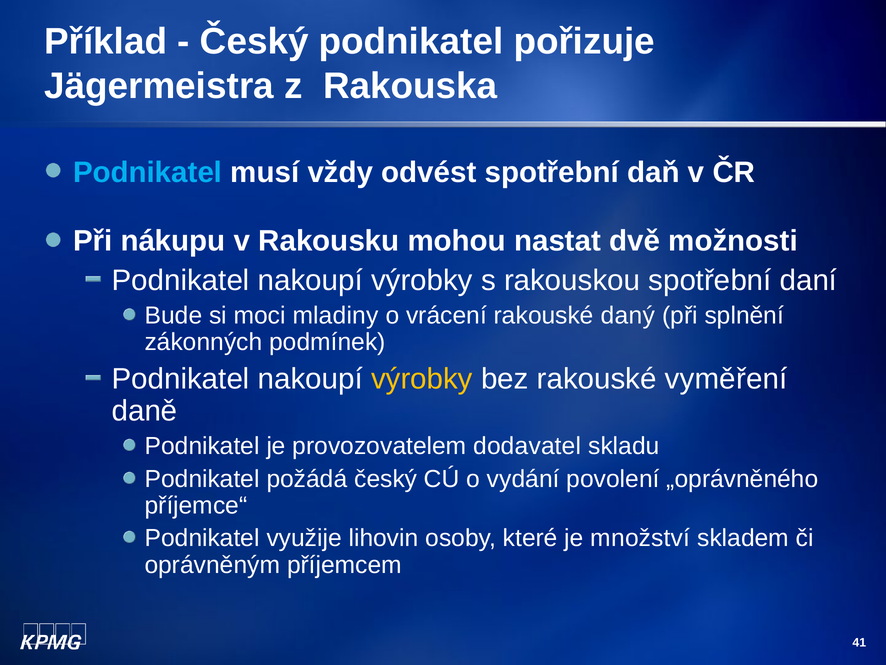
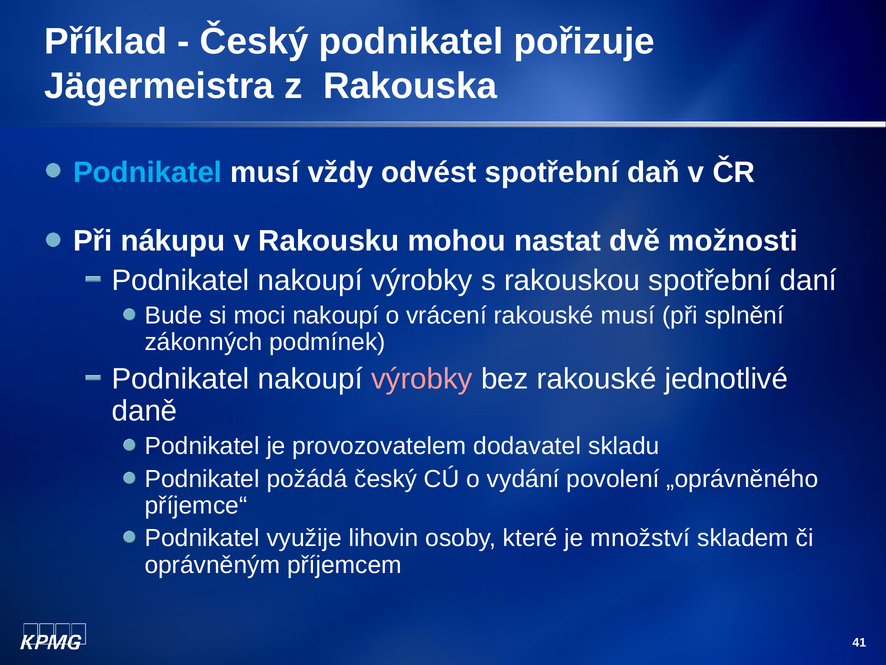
moci mladiny: mladiny -> nakoupí
rakouské daný: daný -> musí
výrobky at (422, 379) colour: yellow -> pink
vyměření: vyměření -> jednotlivé
